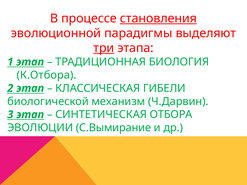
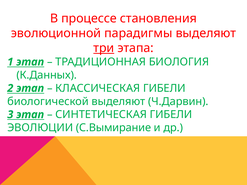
становления underline: present -> none
К.Отбора: К.Отбора -> К.Данных
биологической механизм: механизм -> выделяют
СИНТЕТИЧЕСКАЯ ОТБОРА: ОТБОРА -> ГИБЕЛИ
